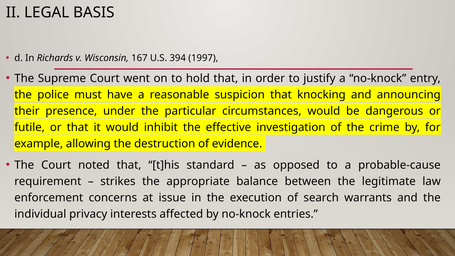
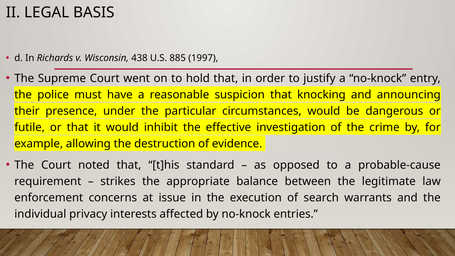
167: 167 -> 438
394: 394 -> 885
